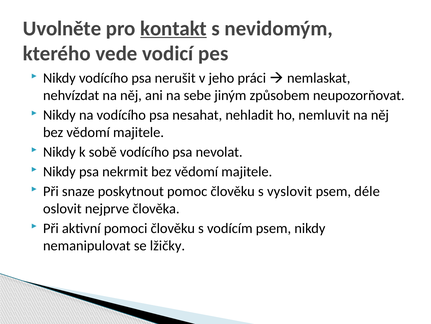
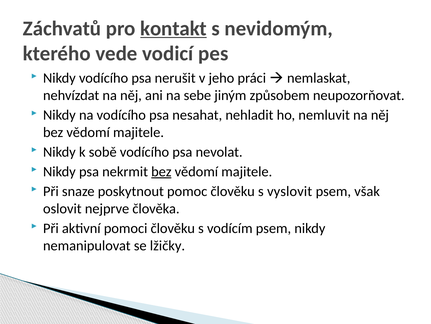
Uvolněte: Uvolněte -> Záchvatů
bez at (161, 171) underline: none -> present
déle: déle -> však
